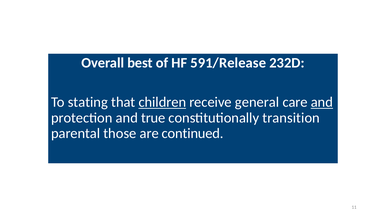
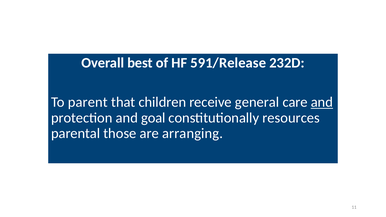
stating: stating -> parent
children underline: present -> none
true: true -> goal
transition: transition -> resources
continued: continued -> arranging
